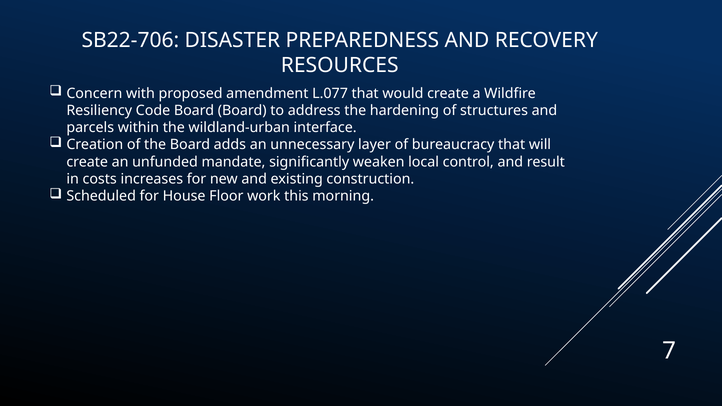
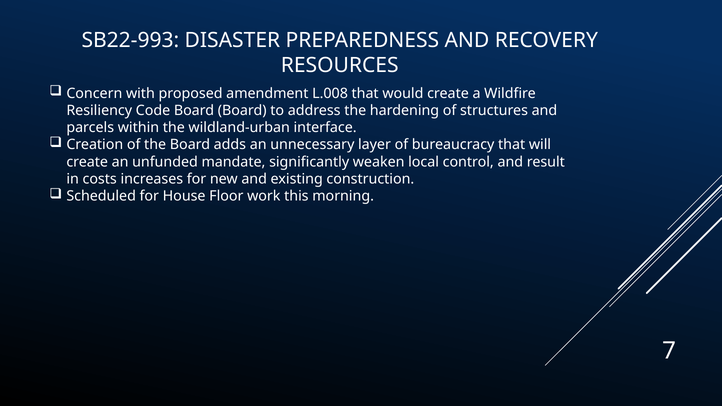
SB22-706: SB22-706 -> SB22-993
L.077: L.077 -> L.008
